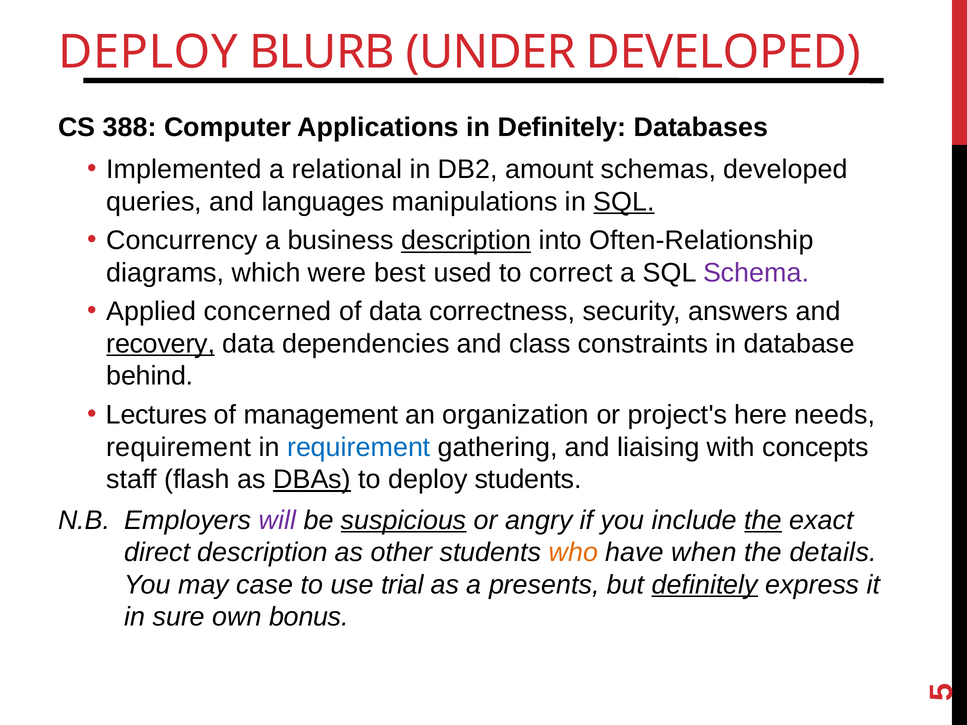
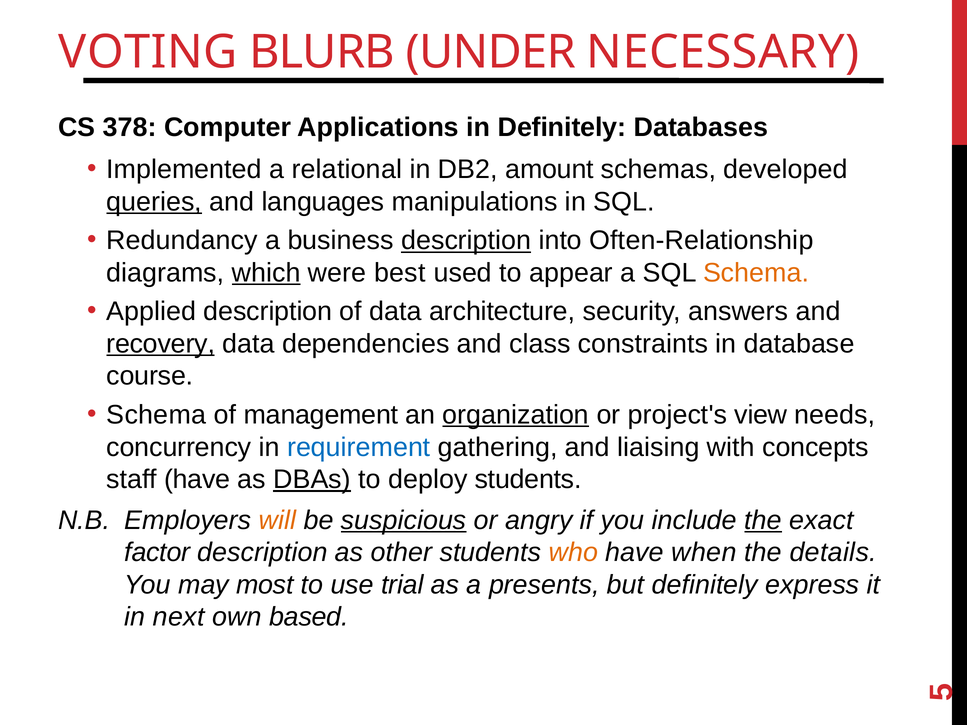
DEPLOY at (148, 52): DEPLOY -> VOTING
UNDER DEVELOPED: DEVELOPED -> NECESSARY
388: 388 -> 378
queries underline: none -> present
SQL at (624, 202) underline: present -> none
Concurrency: Concurrency -> Redundancy
which underline: none -> present
correct: correct -> appear
Schema at (756, 273) colour: purple -> orange
Applied concerned: concerned -> description
correctness: correctness -> architecture
behind: behind -> course
Lectures at (157, 415): Lectures -> Schema
organization underline: none -> present
here: here -> view
requirement at (179, 447): requirement -> concurrency
staff flash: flash -> have
will colour: purple -> orange
direct: direct -> factor
case: case -> most
definitely at (705, 585) underline: present -> none
sure: sure -> next
bonus: bonus -> based
